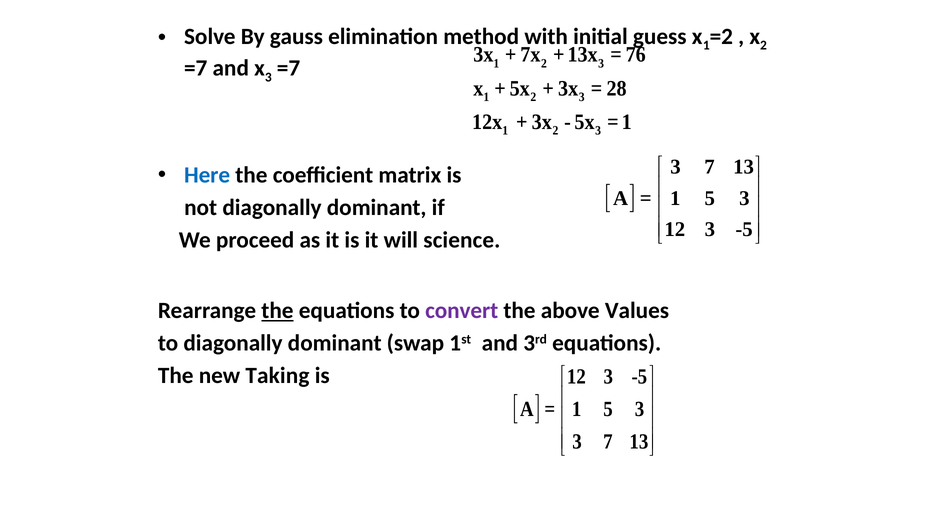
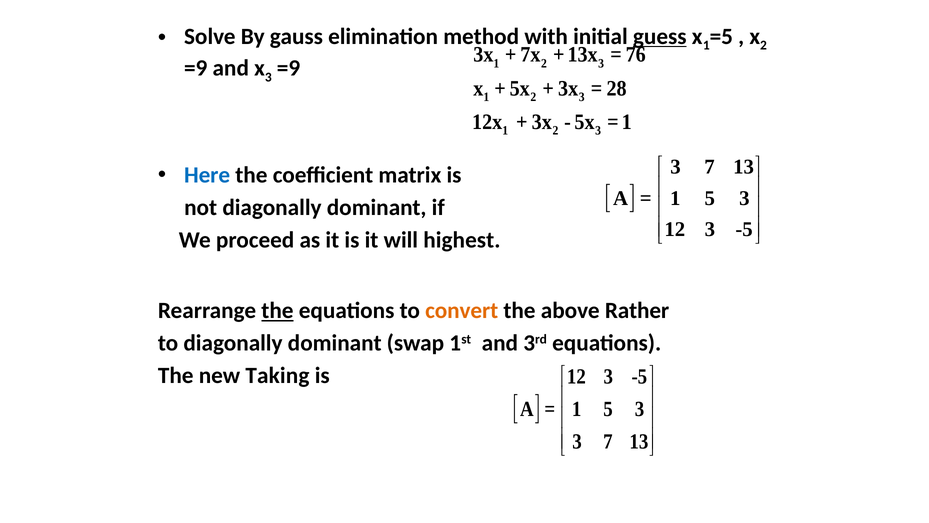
guess underline: none -> present
=2: =2 -> =5
=7 at (196, 68): =7 -> =9
=7 at (289, 68): =7 -> =9
science: science -> highest
convert colour: purple -> orange
Values: Values -> Rather
